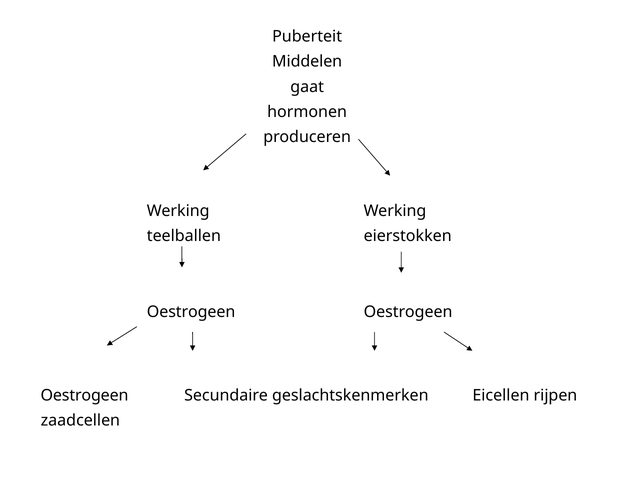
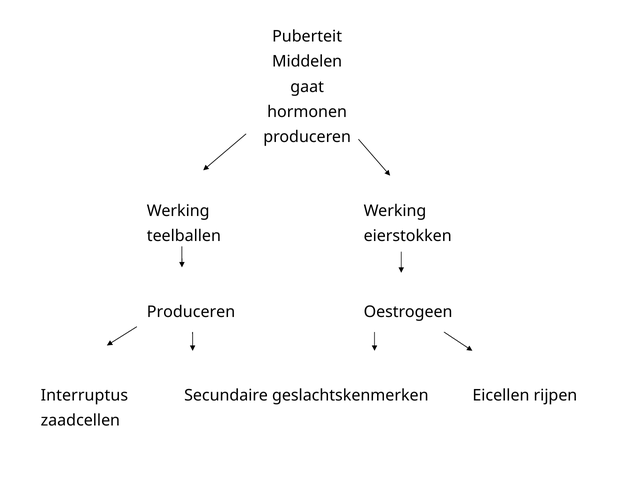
Oestrogeen at (191, 312): Oestrogeen -> Produceren
Oestrogeen at (85, 395): Oestrogeen -> Interruptus
